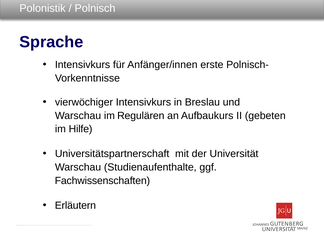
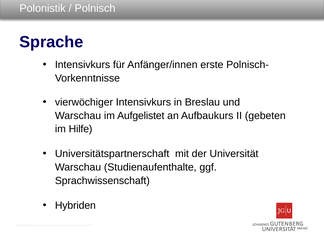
Regulären: Regulären -> Aufgelistet
Fachwissenschaften: Fachwissenschaften -> Sprachwissenschaft
Erläutern: Erläutern -> Hybriden
